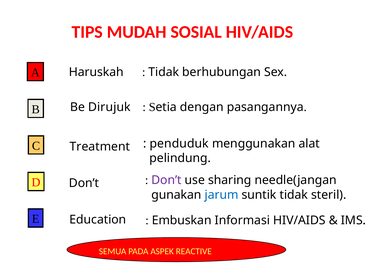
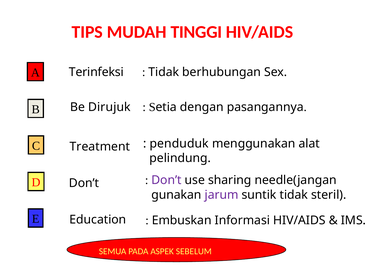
SOSIAL: SOSIAL -> TINGGI
Haruskah: Haruskah -> Terinfeksi
jarum colour: blue -> purple
REACTIVE: REACTIVE -> SEBELUM
